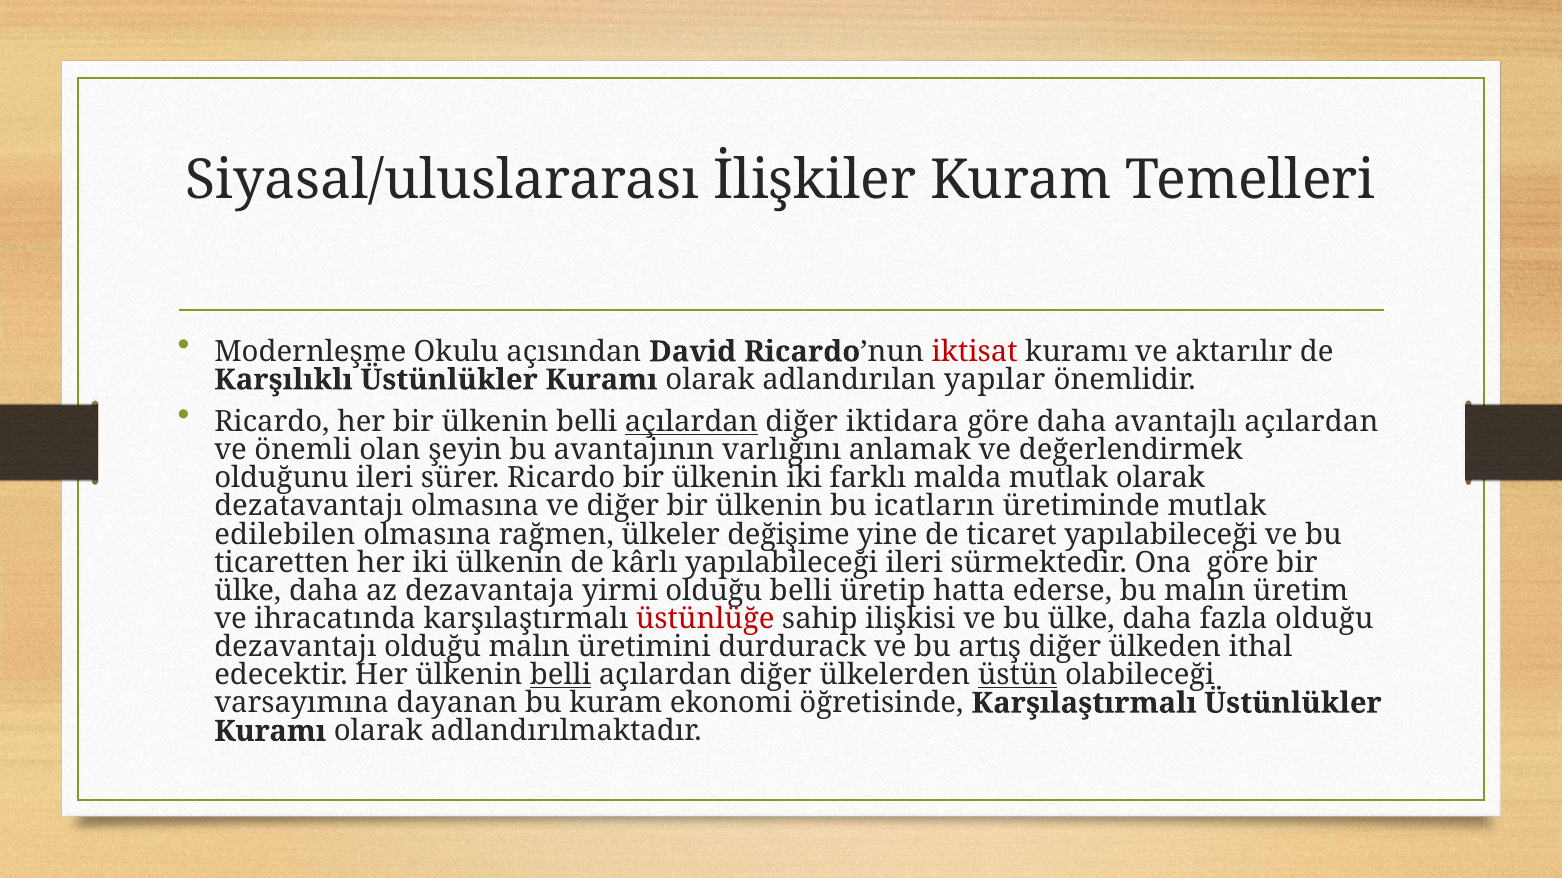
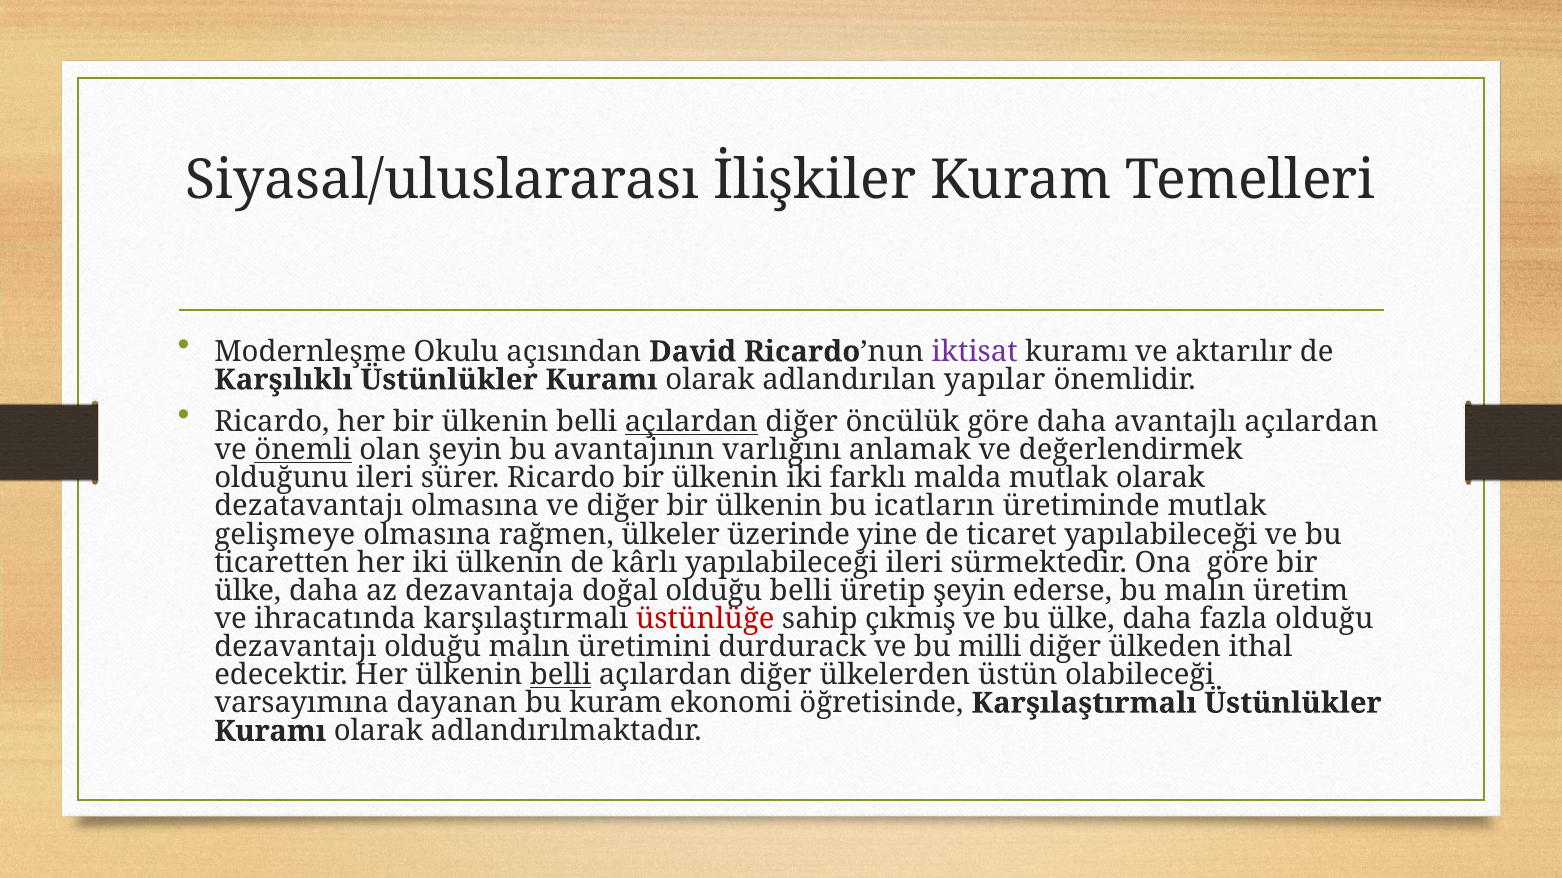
iktisat colour: red -> purple
iktidara: iktidara -> öncülük
önemli underline: none -> present
edilebilen: edilebilen -> gelişmeye
değişime: değişime -> üzerinde
yirmi: yirmi -> doğal
üretip hatta: hatta -> şeyin
ilişkisi: ilişkisi -> çıkmış
artış: artış -> milli
üstün underline: present -> none
